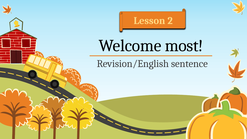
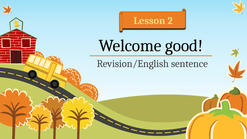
most: most -> good
